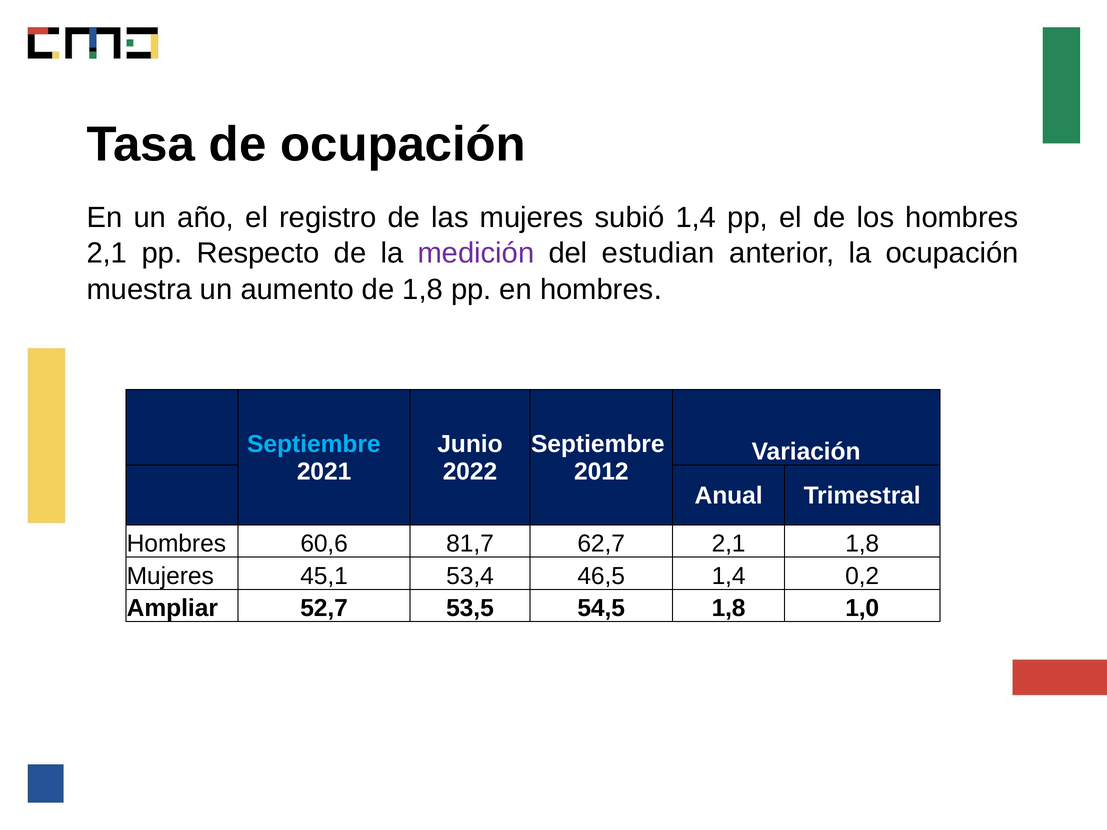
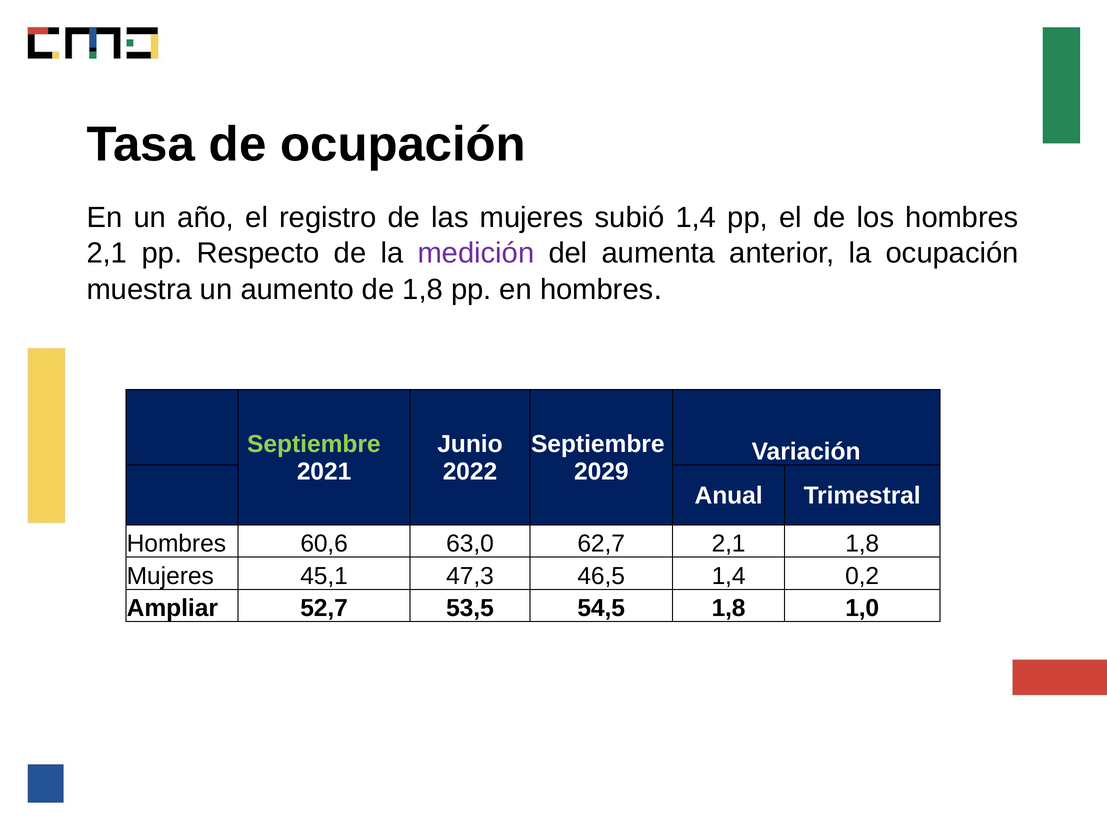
estudian: estudian -> aumenta
Septiembre at (314, 444) colour: light blue -> light green
2012: 2012 -> 2029
81,7: 81,7 -> 63,0
53,4: 53,4 -> 47,3
